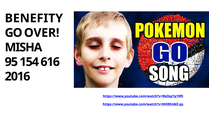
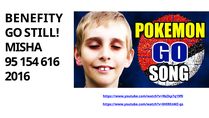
OVER: OVER -> STILL
